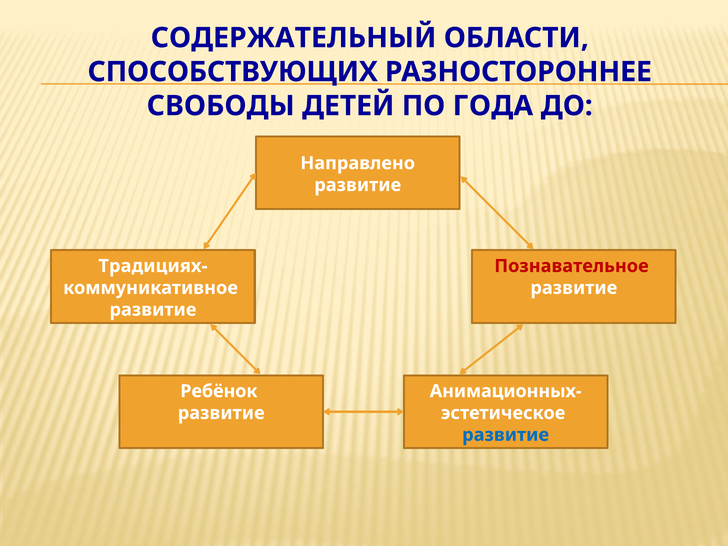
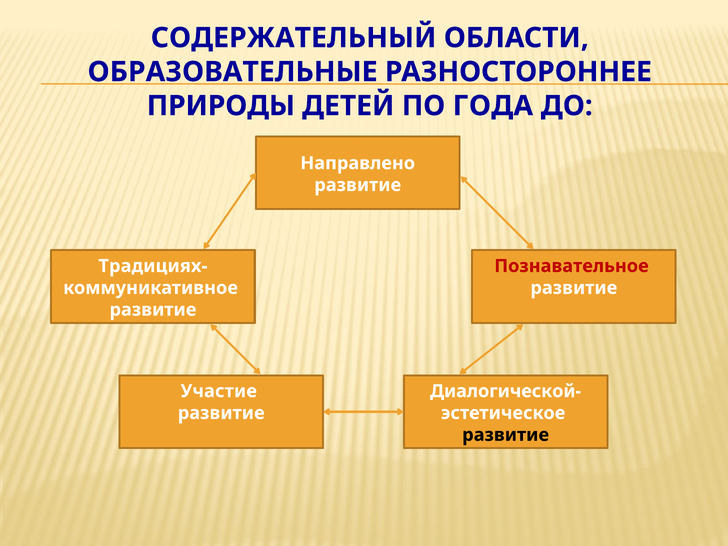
СПОСОБСТВУЮЩИХ: СПОСОБСТВУЮЩИХ -> ОБРАЗОВАТЕЛЬНЫЕ
СВОБОДЫ: СВОБОДЫ -> ПРИРОДЫ
Ребёнок: Ребёнок -> Участие
Анимационных-: Анимационных- -> Диалогической-
развитие at (506, 435) colour: blue -> black
